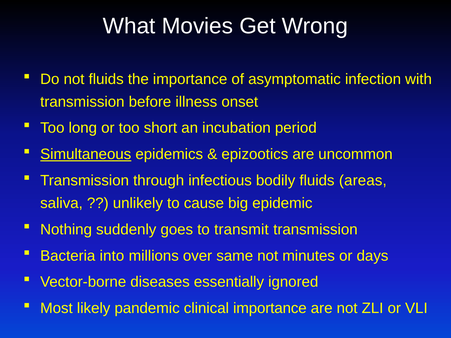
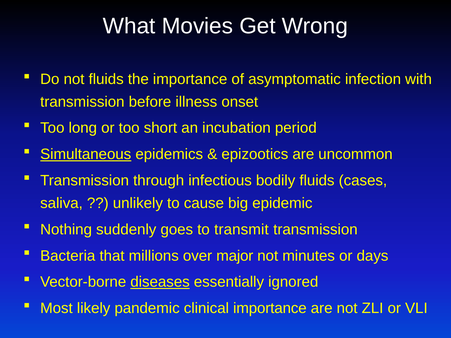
areas: areas -> cases
into: into -> that
same: same -> major
diseases underline: none -> present
